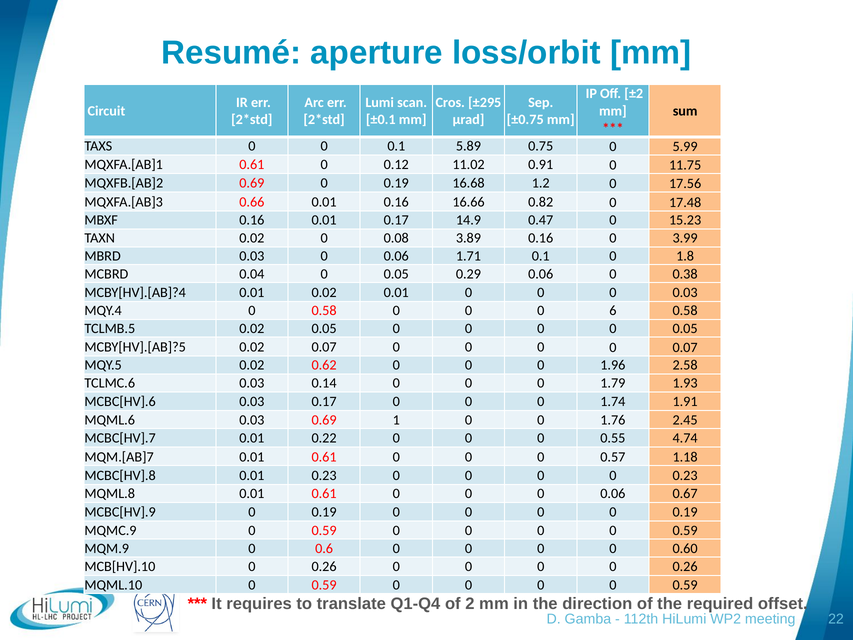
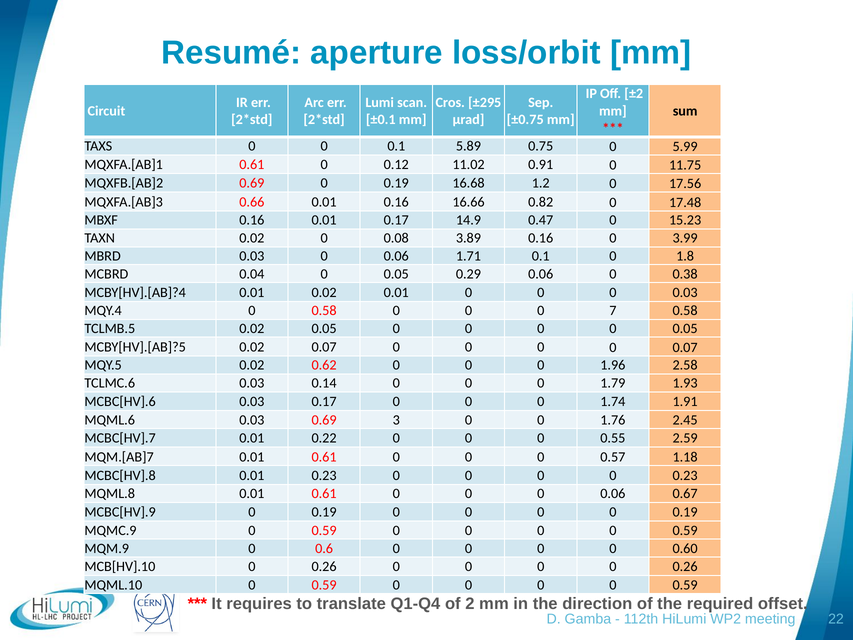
6: 6 -> 7
1: 1 -> 3
4.74: 4.74 -> 2.59
